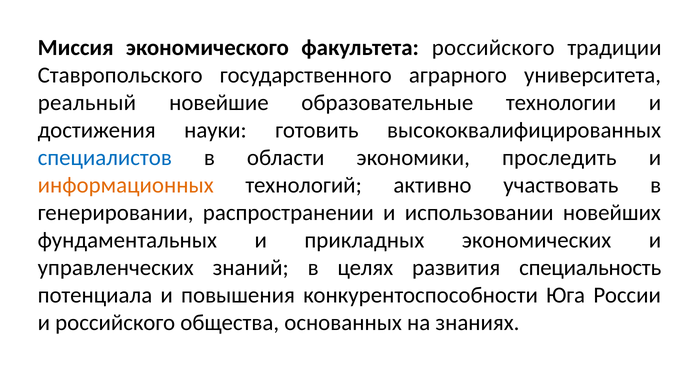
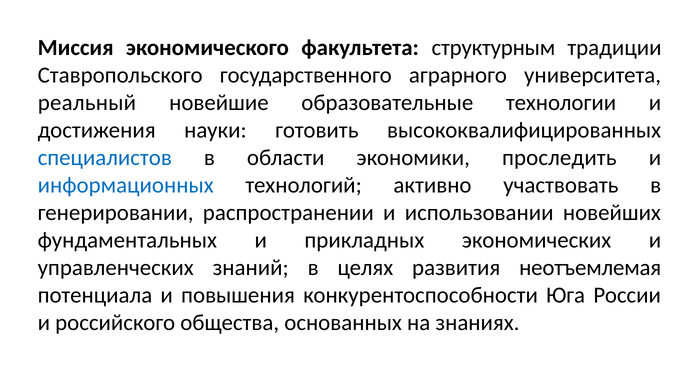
факультета российского: российского -> структурным
информационных colour: orange -> blue
специальность: специальность -> неотъемлемая
